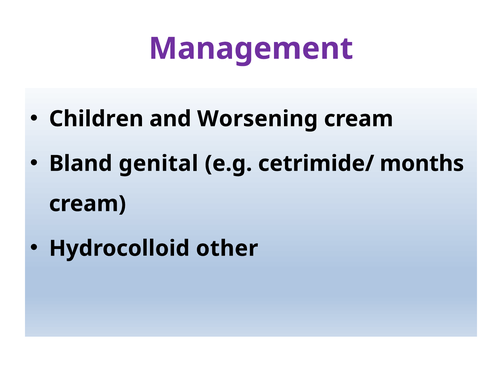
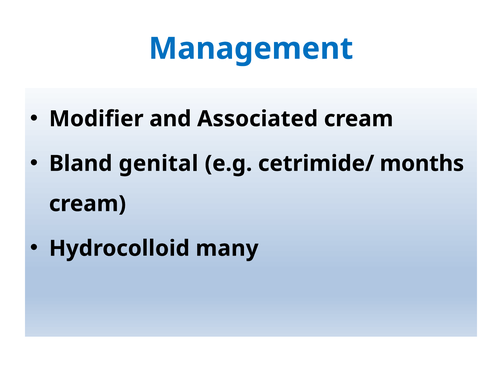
Management colour: purple -> blue
Children: Children -> Modifier
Worsening: Worsening -> Associated
other: other -> many
